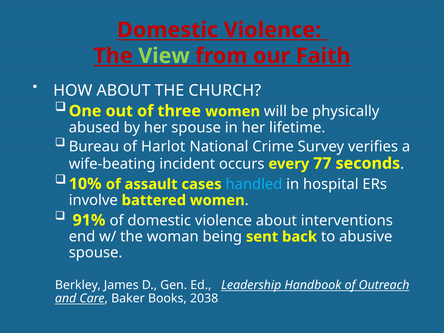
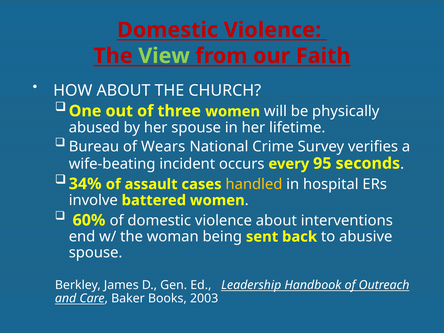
Harlot: Harlot -> Wears
77: 77 -> 95
10%: 10% -> 34%
handled colour: light blue -> yellow
91%: 91% -> 60%
2038: 2038 -> 2003
